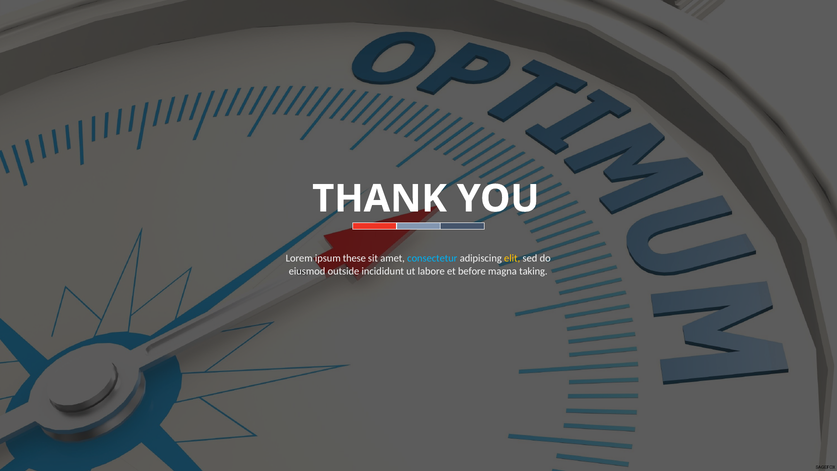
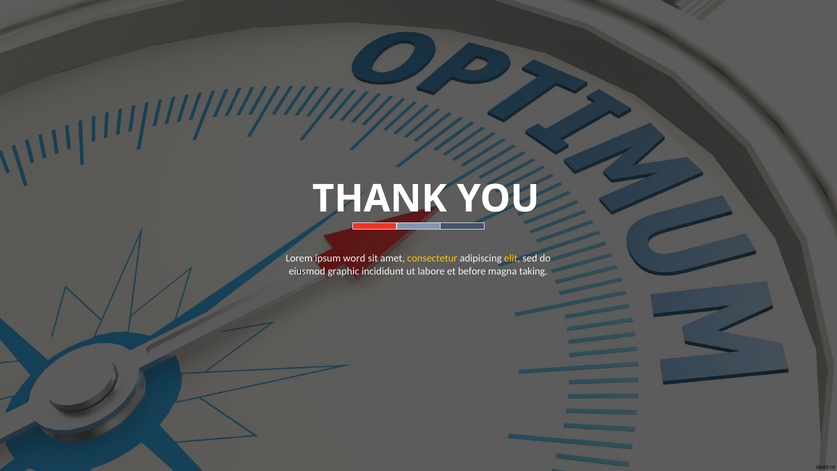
these: these -> word
consectetur colour: light blue -> yellow
outside: outside -> graphic
